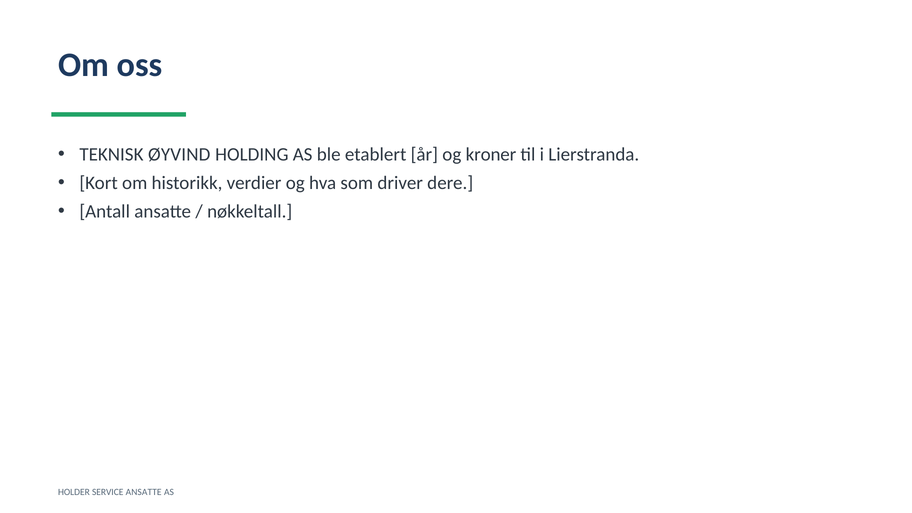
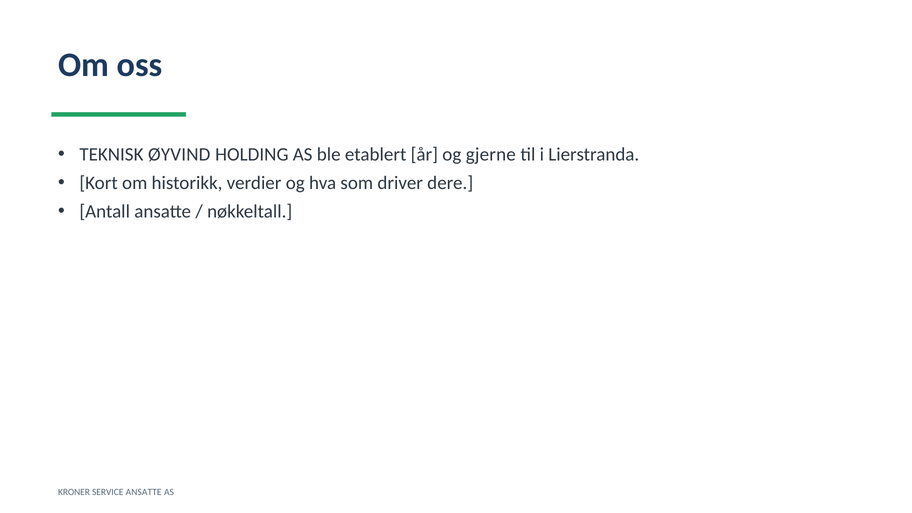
kroner: kroner -> gjerne
HOLDER: HOLDER -> KRONER
